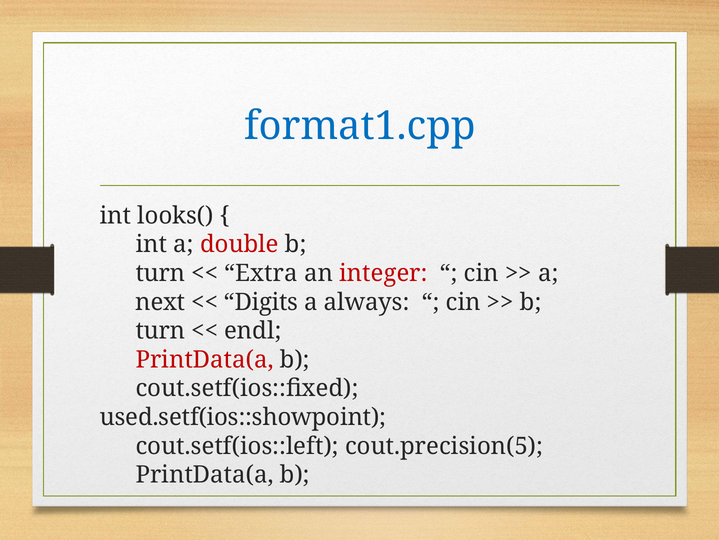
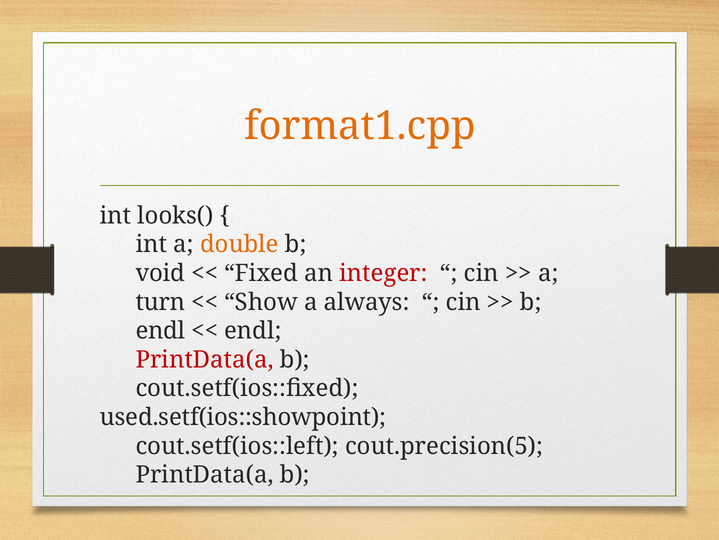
format1.cpp colour: blue -> orange
double colour: red -> orange
turn at (160, 273): turn -> void
Extra: Extra -> Fixed
next: next -> turn
Digits: Digits -> Show
turn at (160, 330): turn -> endl
